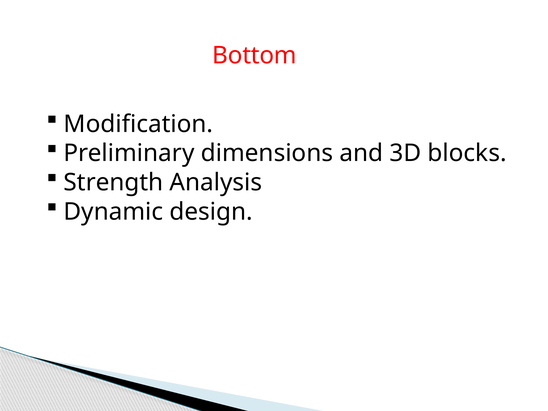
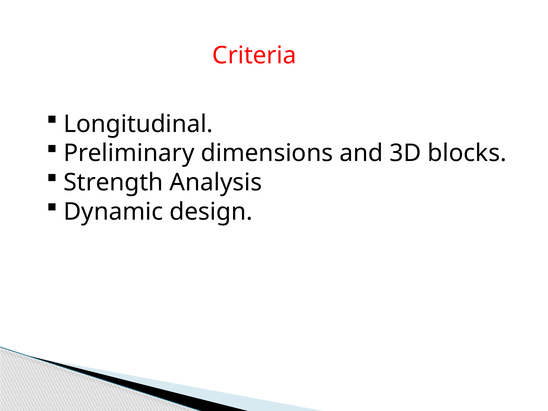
Bottom: Bottom -> Criteria
Modification: Modification -> Longitudinal
